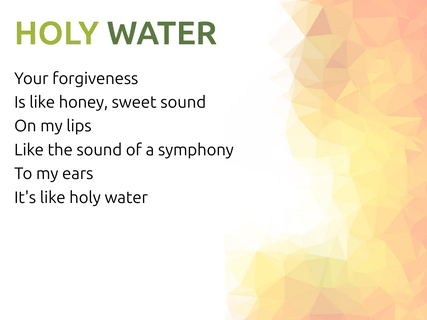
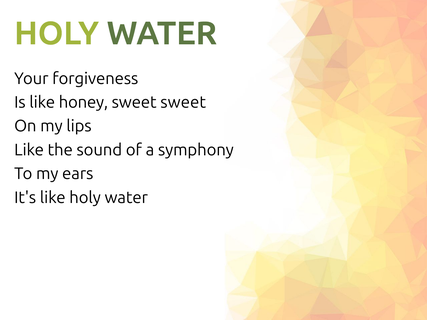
sweet sound: sound -> sweet
